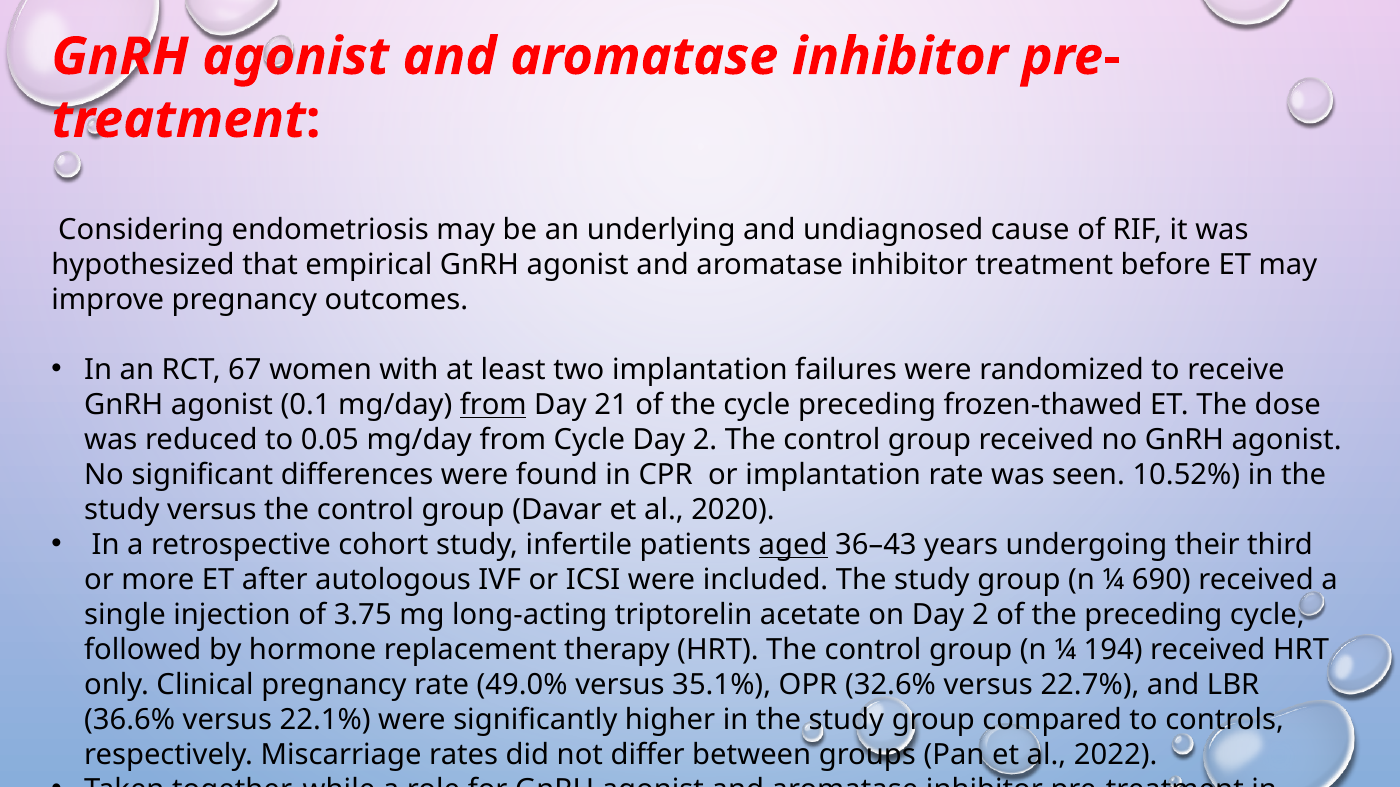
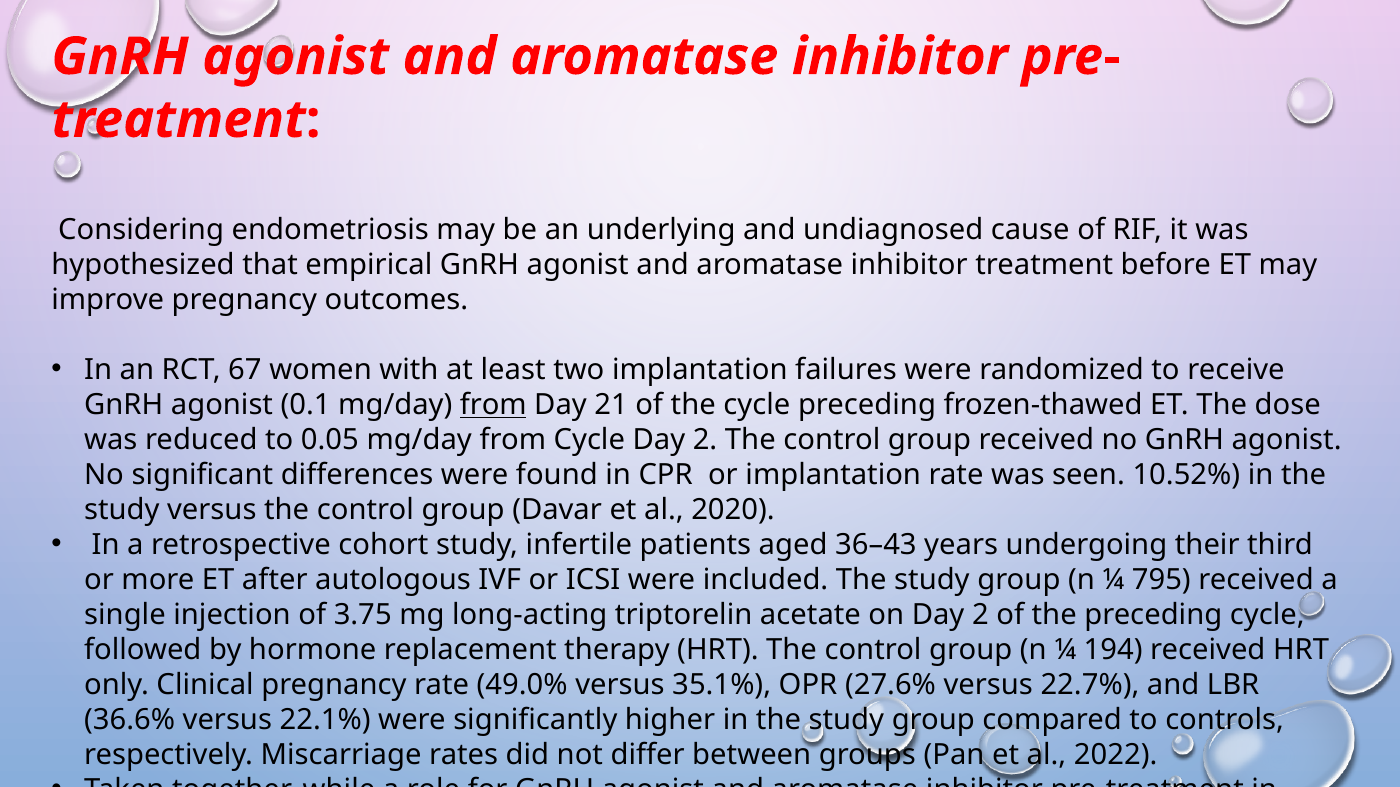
aged underline: present -> none
690: 690 -> 795
32.6%: 32.6% -> 27.6%
